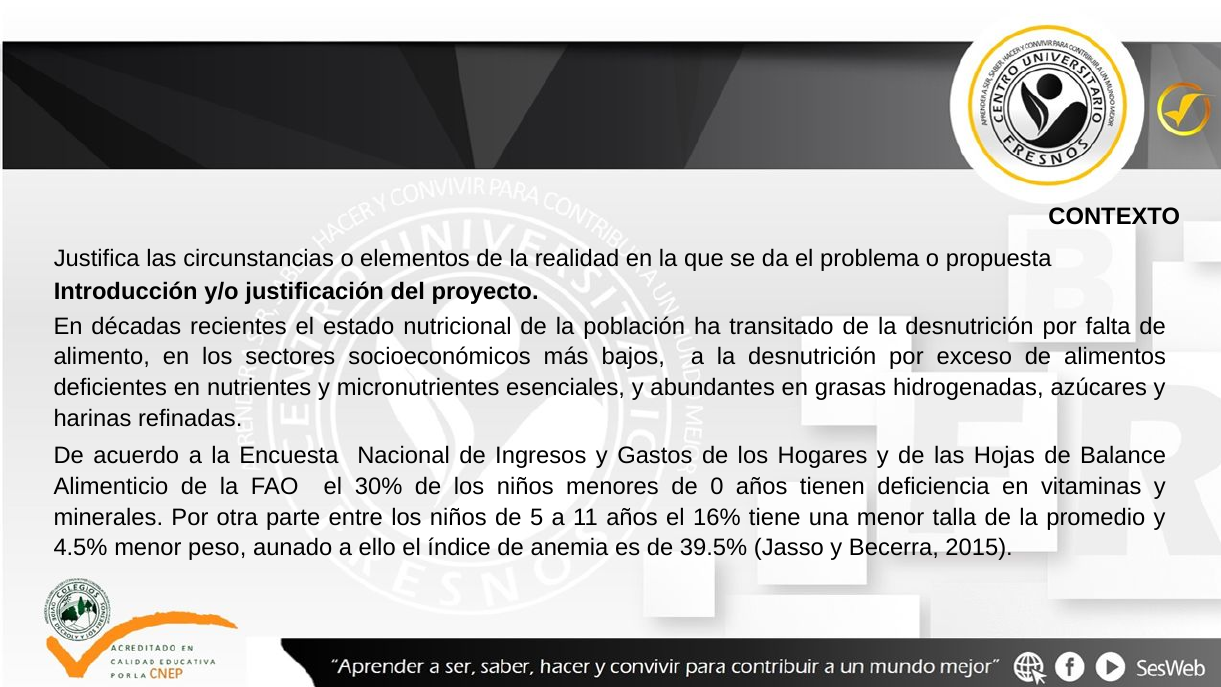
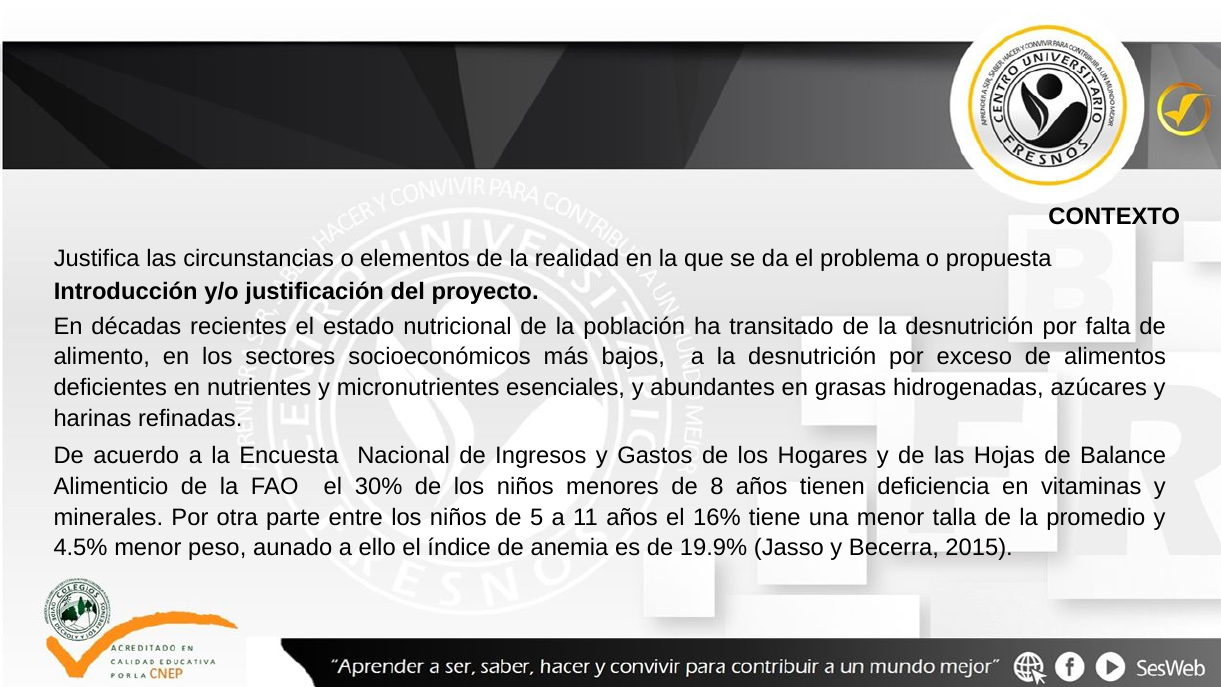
0: 0 -> 8
39.5%: 39.5% -> 19.9%
